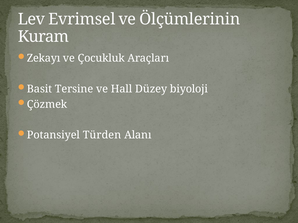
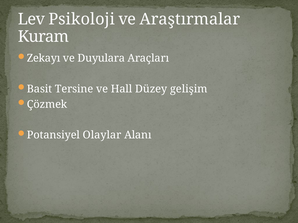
Evrimsel: Evrimsel -> Psikoloji
Ölçümlerinin: Ölçümlerinin -> Araştırmalar
Çocukluk: Çocukluk -> Duyulara
biyoloji: biyoloji -> gelişim
Türden: Türden -> Olaylar
